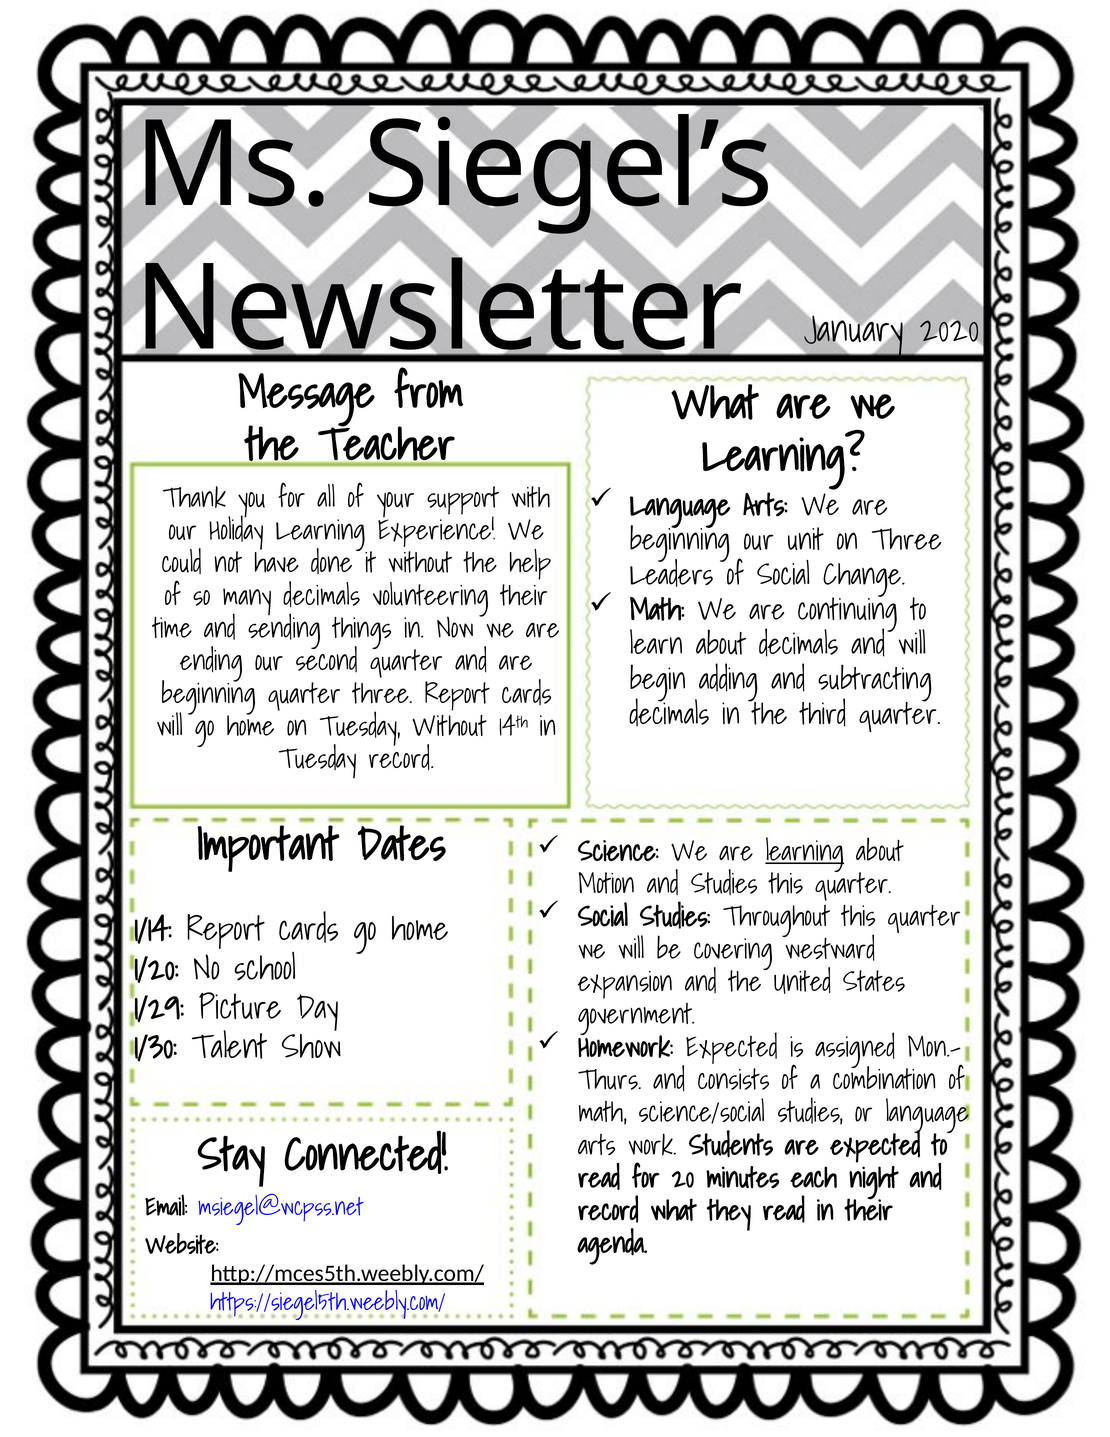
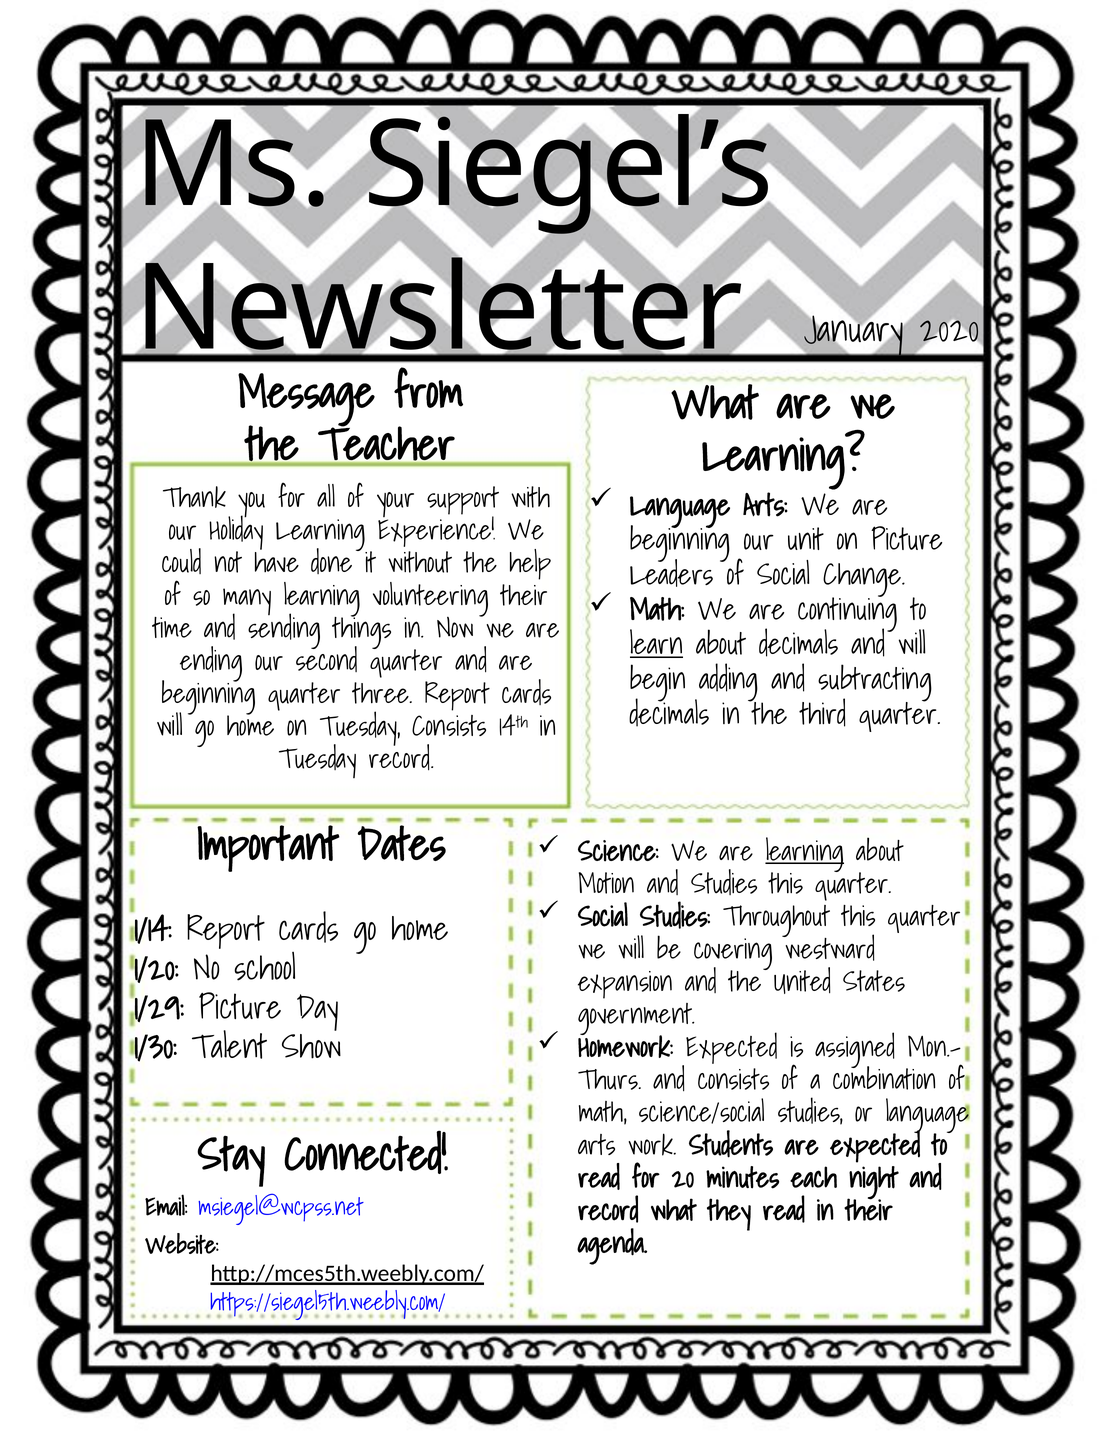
on Three: Three -> Picture
many decimals: decimals -> learning
learn underline: none -> present
Tuesday Without: Without -> Consists
